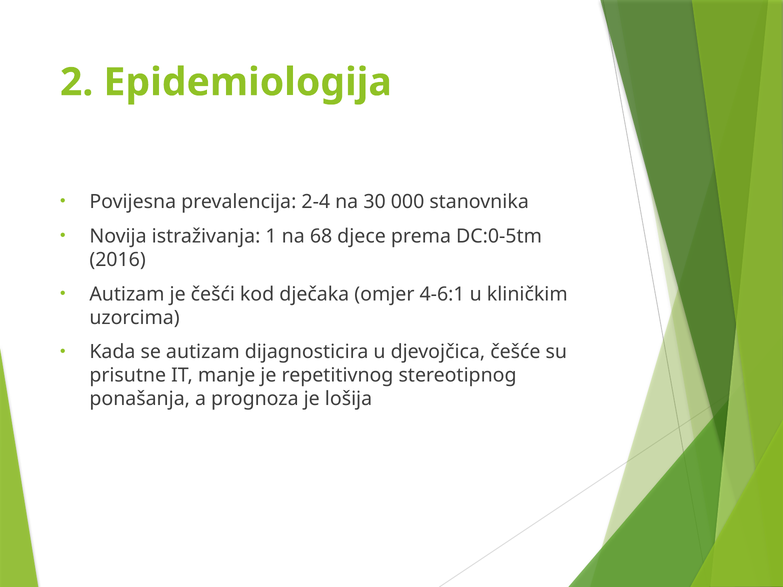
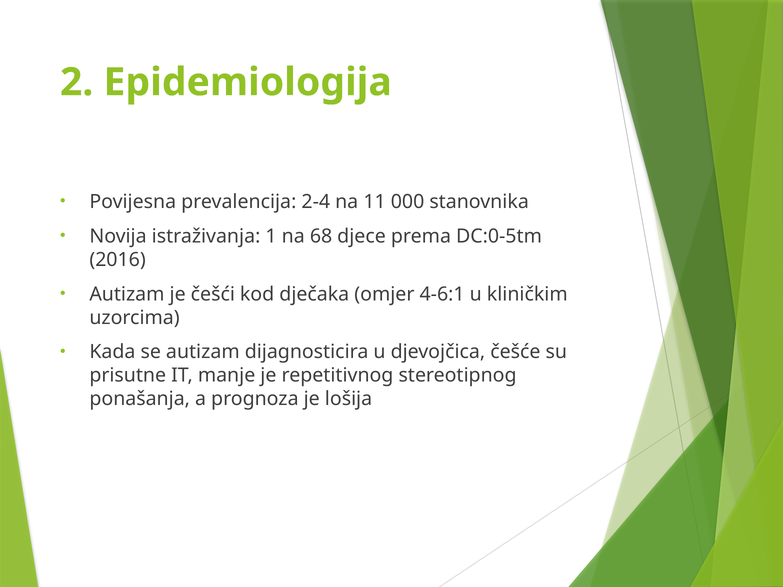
30: 30 -> 11
